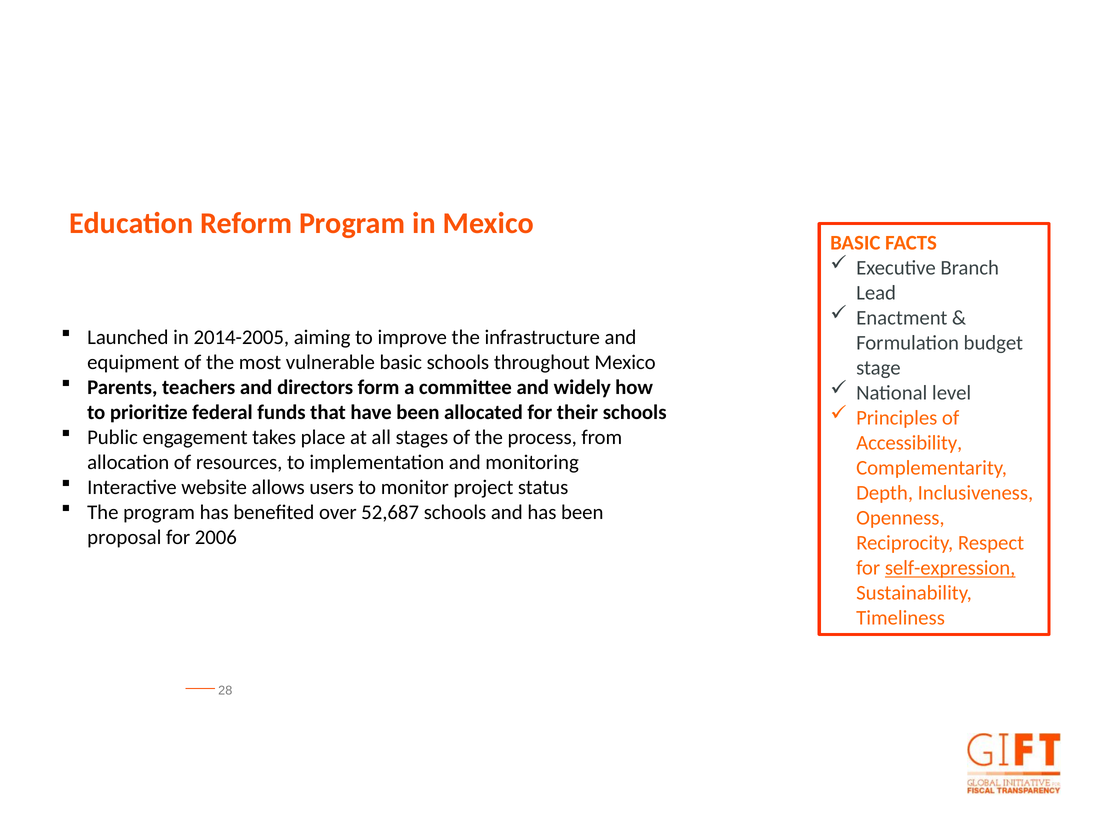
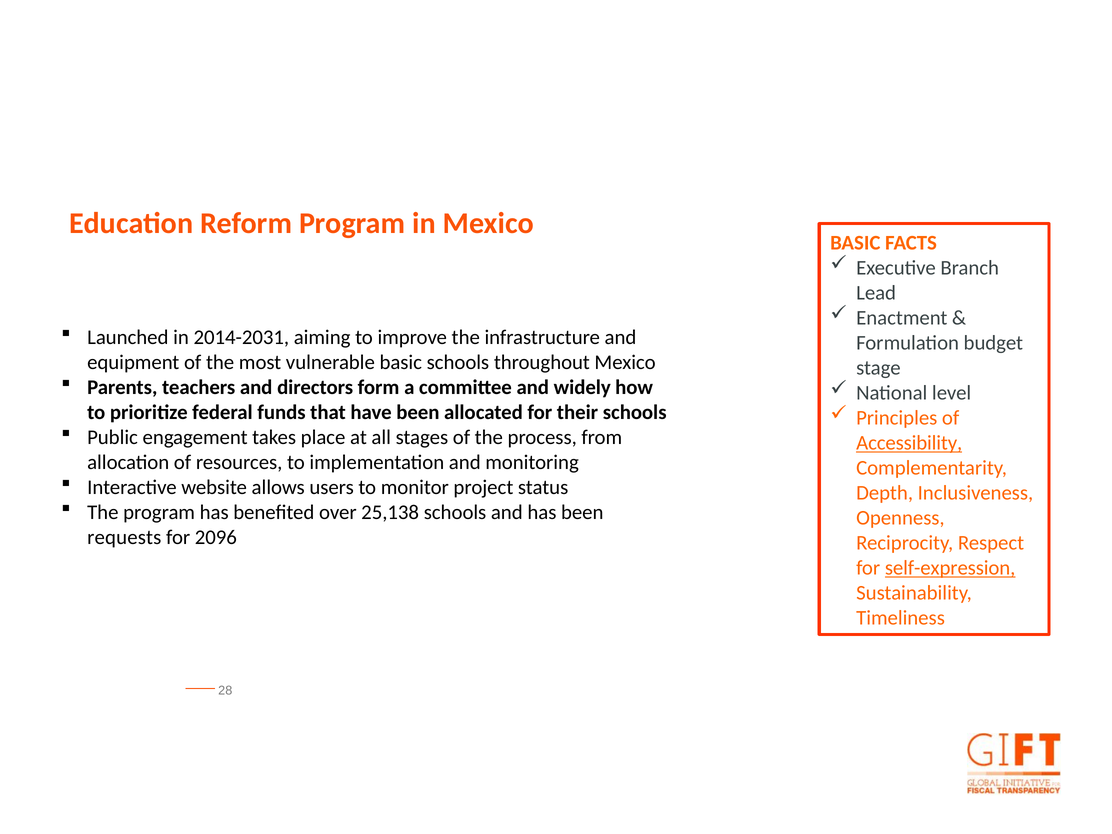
2014-2005: 2014-2005 -> 2014-2031
Accessibility underline: none -> present
52,687: 52,687 -> 25,138
proposal: proposal -> requests
2006: 2006 -> 2096
